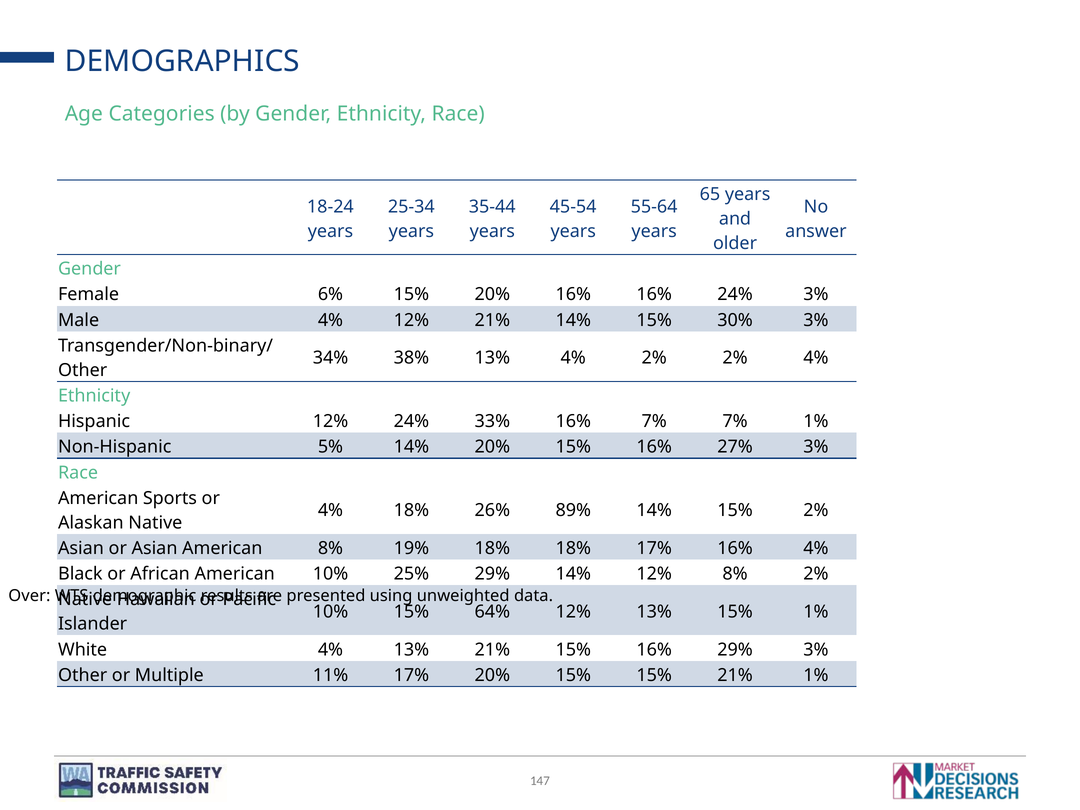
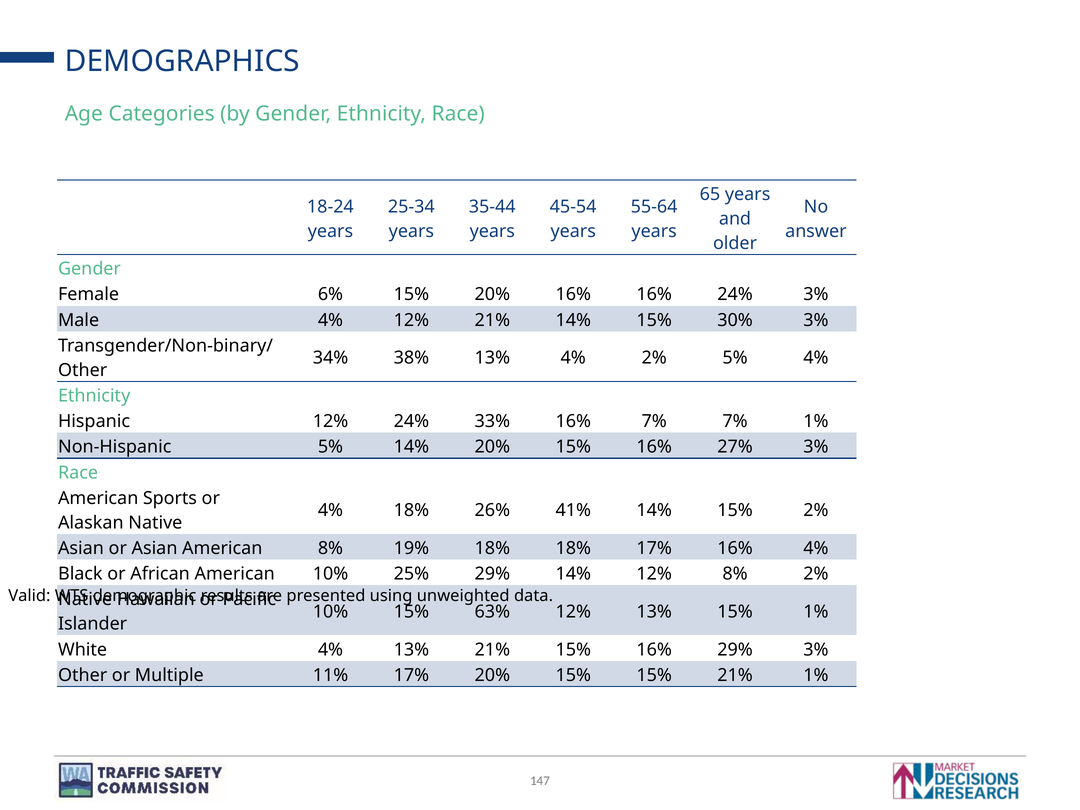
2% 2%: 2% -> 5%
89%: 89% -> 41%
Over: Over -> Valid
64%: 64% -> 63%
